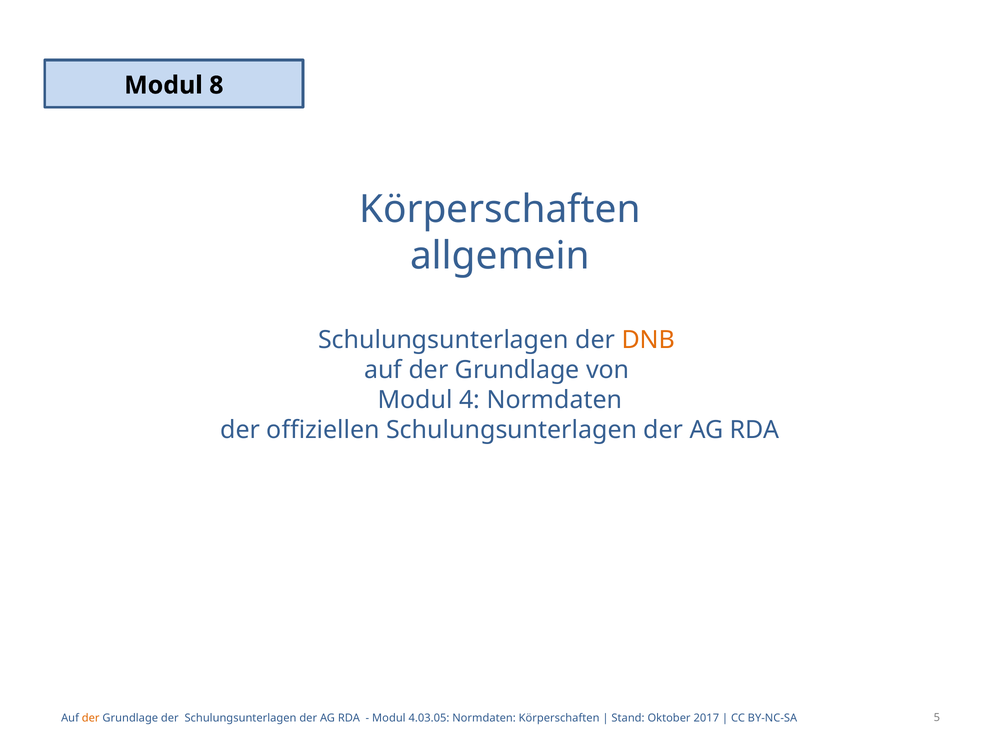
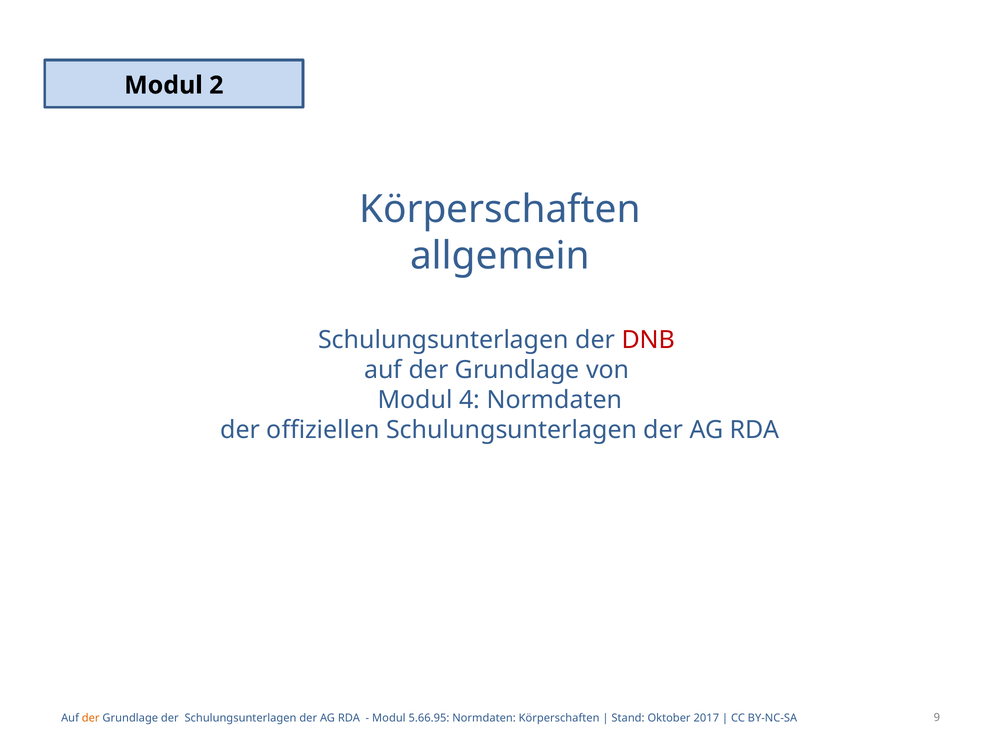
8: 8 -> 2
DNB colour: orange -> red
4.03.05: 4.03.05 -> 5.66.95
5: 5 -> 9
